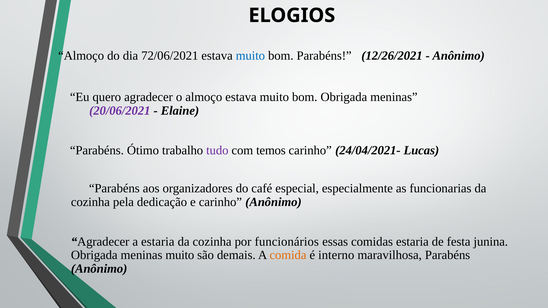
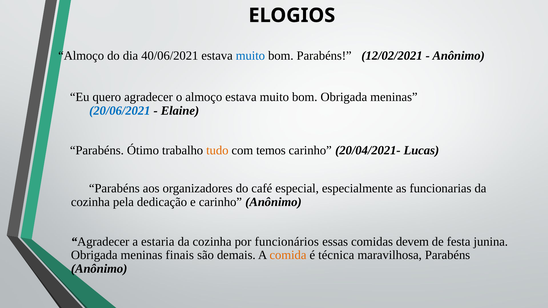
72/06/2021: 72/06/2021 -> 40/06/2021
12/26/2021: 12/26/2021 -> 12/02/2021
20/06/2021 colour: purple -> blue
tudo colour: purple -> orange
24/04/2021-: 24/04/2021- -> 20/04/2021-
comidas estaria: estaria -> devem
meninas muito: muito -> finais
interno: interno -> técnica
